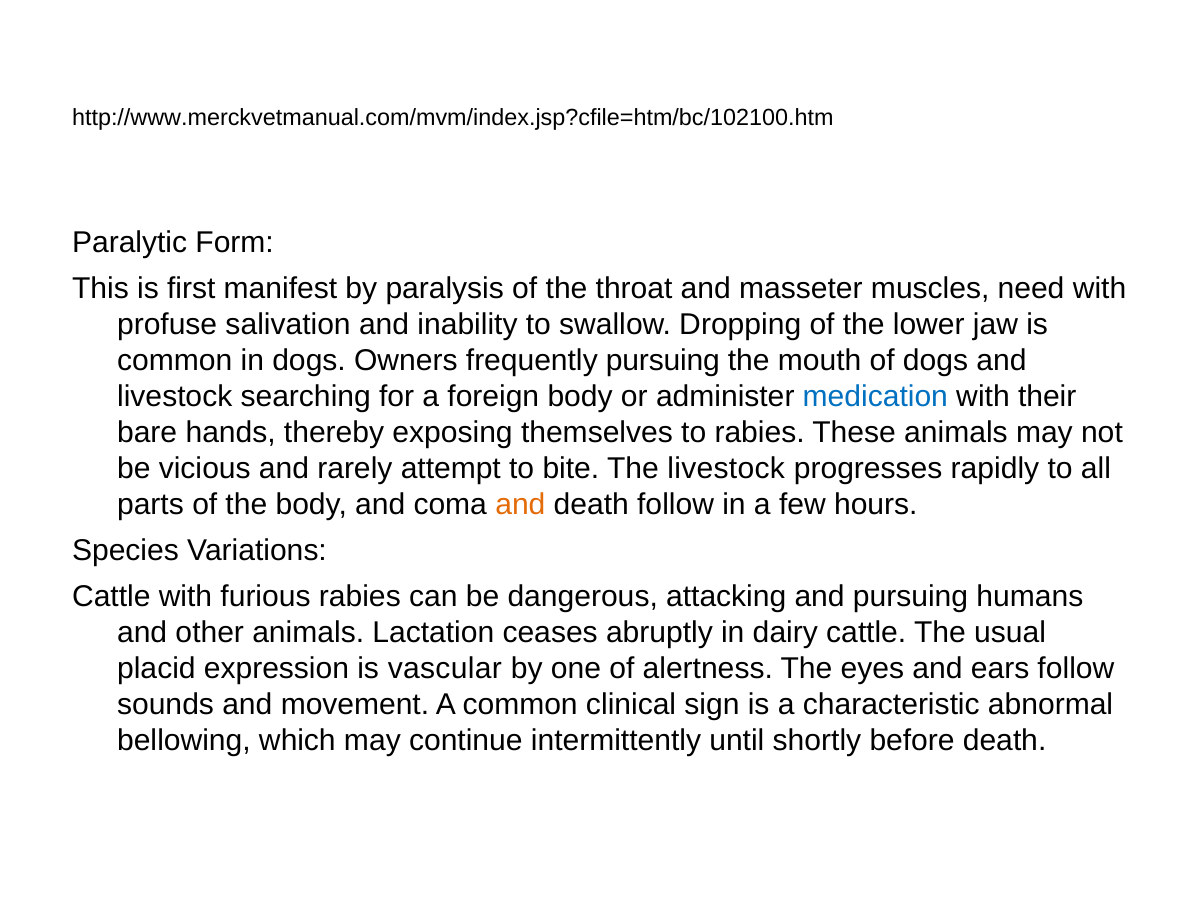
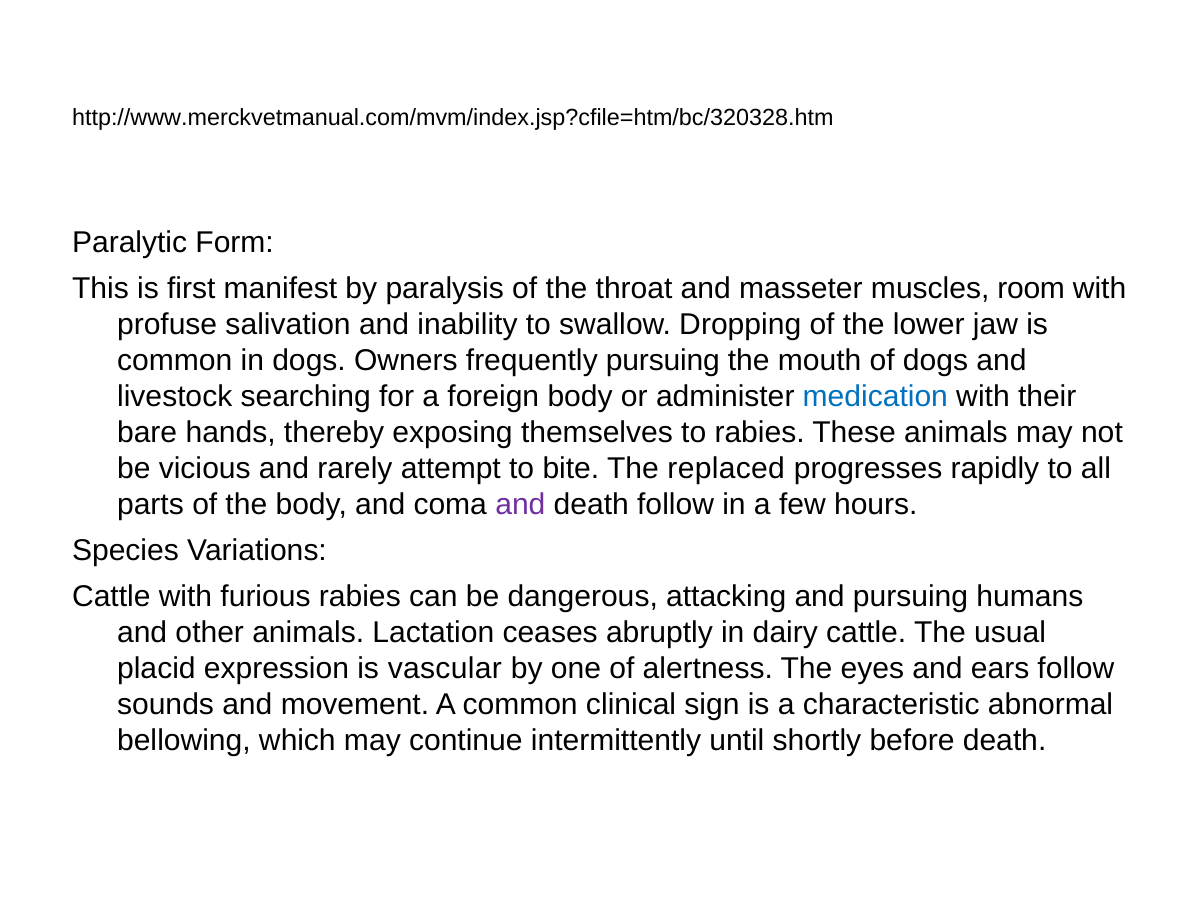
http://www.merckvetmanual.com/mvm/index.jsp?cfile=htm/bc/102100.htm: http://www.merckvetmanual.com/mvm/index.jsp?cfile=htm/bc/102100.htm -> http://www.merckvetmanual.com/mvm/index.jsp?cfile=htm/bc/320328.htm
need: need -> room
The livestock: livestock -> replaced
and at (520, 505) colour: orange -> purple
